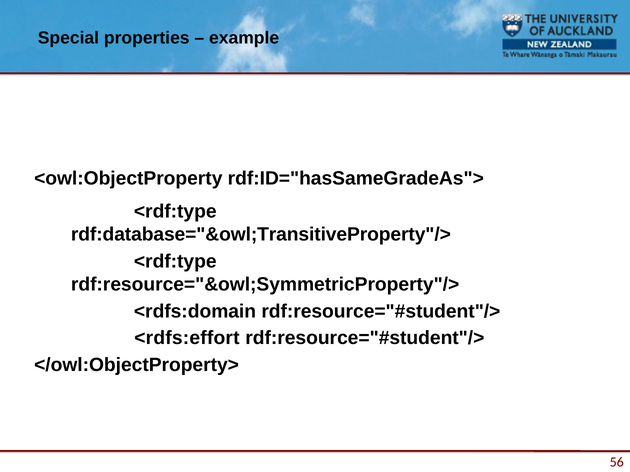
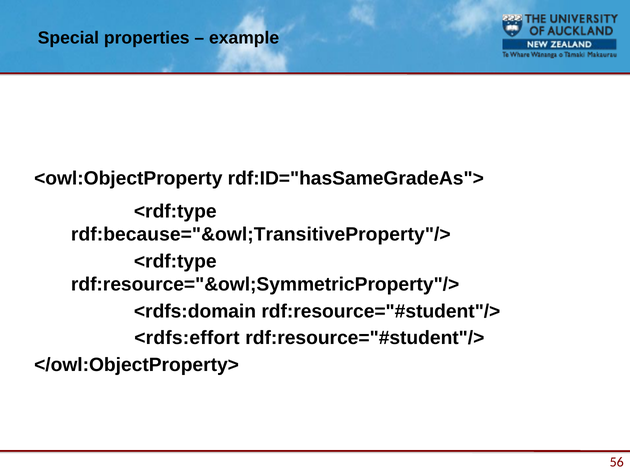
rdf:database="&owl;TransitiveProperty"/>: rdf:database="&owl;TransitiveProperty"/> -> rdf:because="&owl;TransitiveProperty"/>
